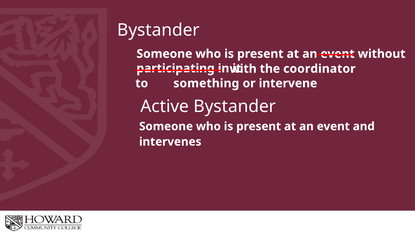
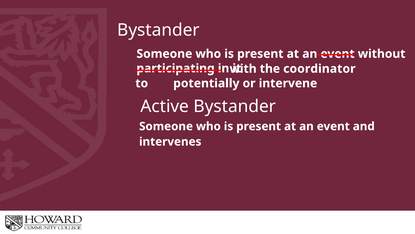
something: something -> potentially
